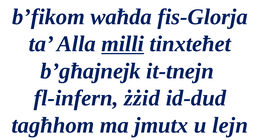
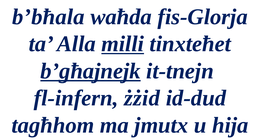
b’fikom: b’fikom -> b’bħala
b’għajnejk underline: none -> present
lejn: lejn -> hija
